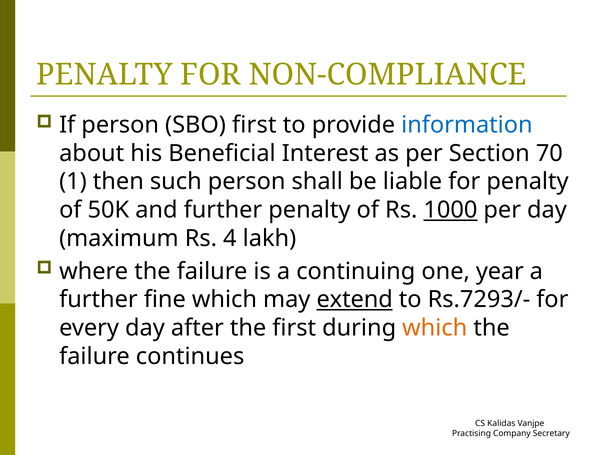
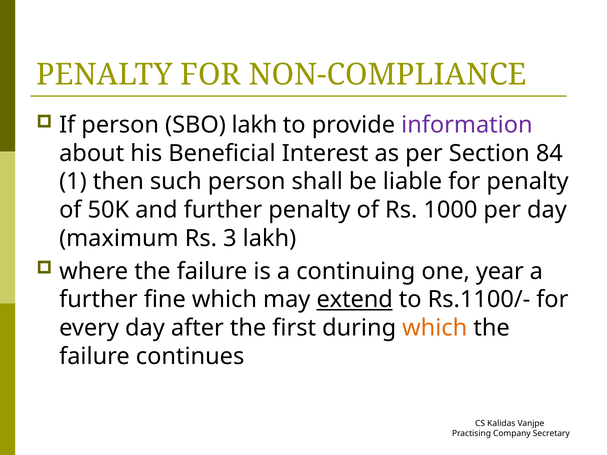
SBO first: first -> lakh
information colour: blue -> purple
70: 70 -> 84
1000 underline: present -> none
4: 4 -> 3
Rs.7293/-: Rs.7293/- -> Rs.1100/-
